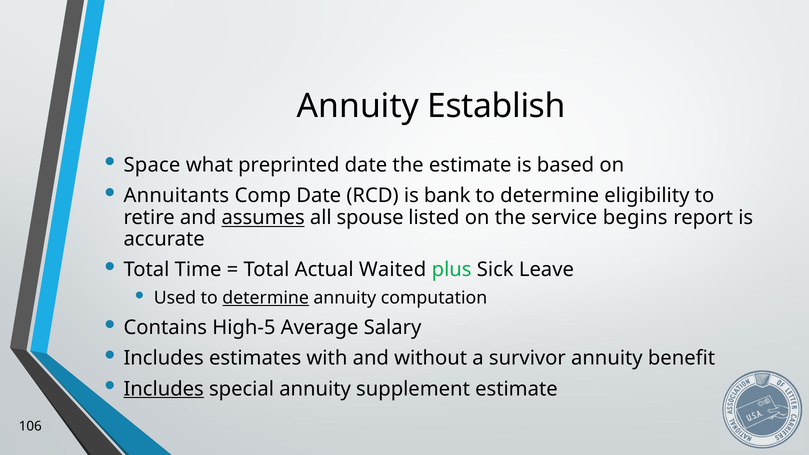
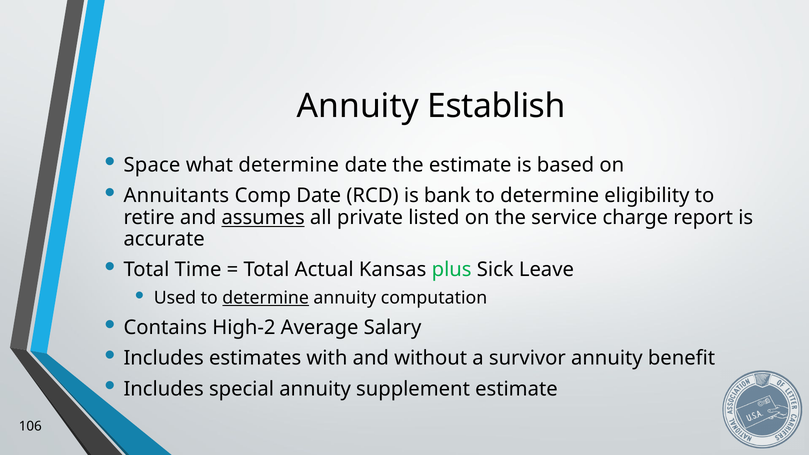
what preprinted: preprinted -> determine
spouse: spouse -> private
begins: begins -> charge
Waited: Waited -> Kansas
High-5: High-5 -> High-2
Includes at (164, 389) underline: present -> none
